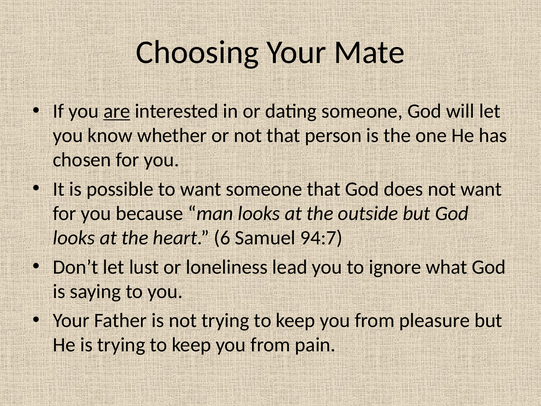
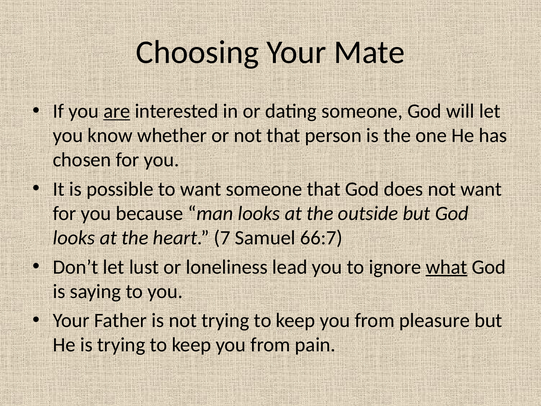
6: 6 -> 7
94:7: 94:7 -> 66:7
what underline: none -> present
